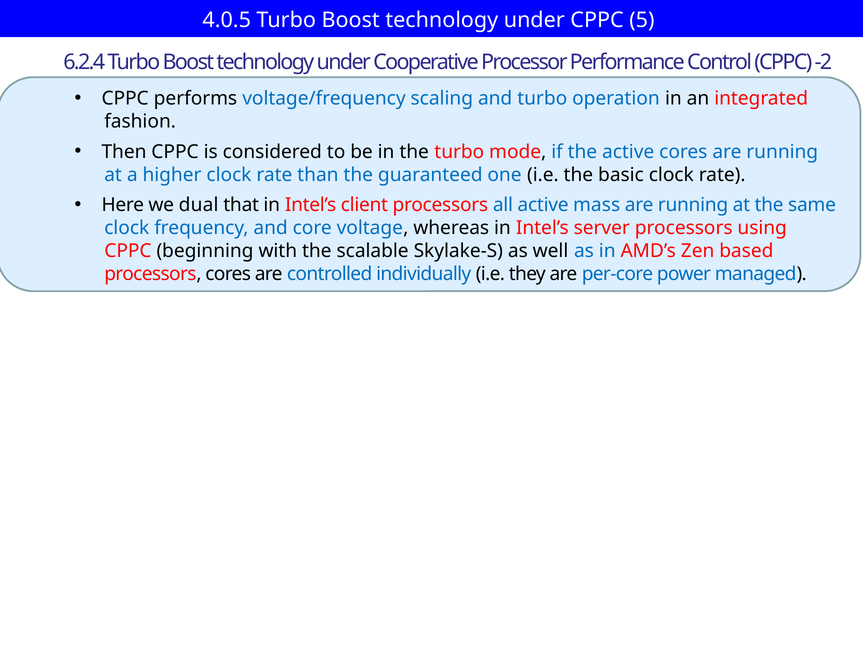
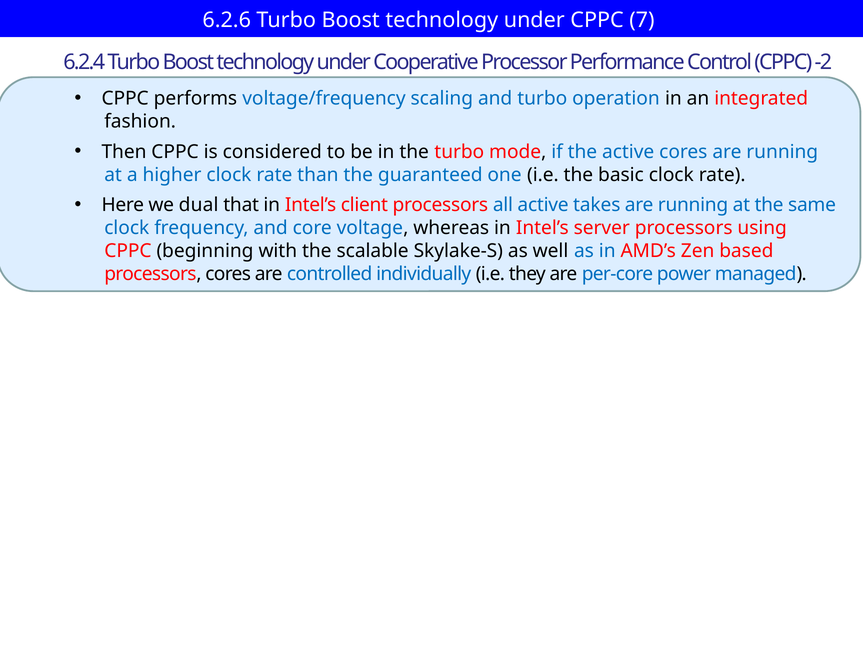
4.0.5: 4.0.5 -> 6.2.6
5: 5 -> 7
mass: mass -> takes
